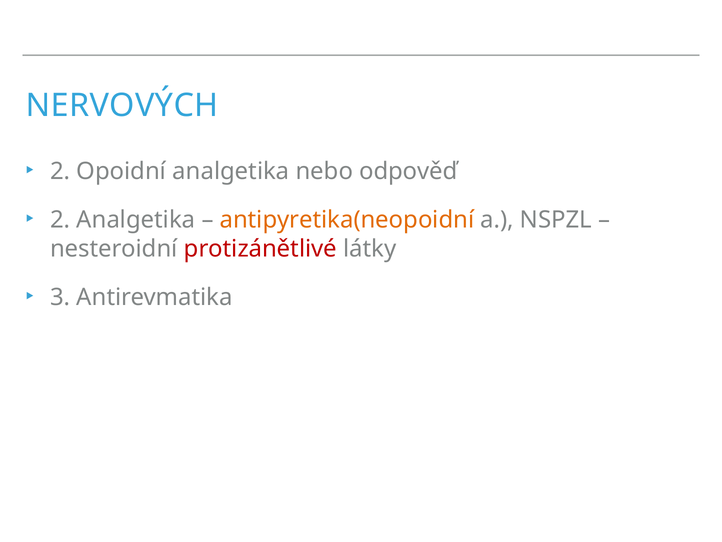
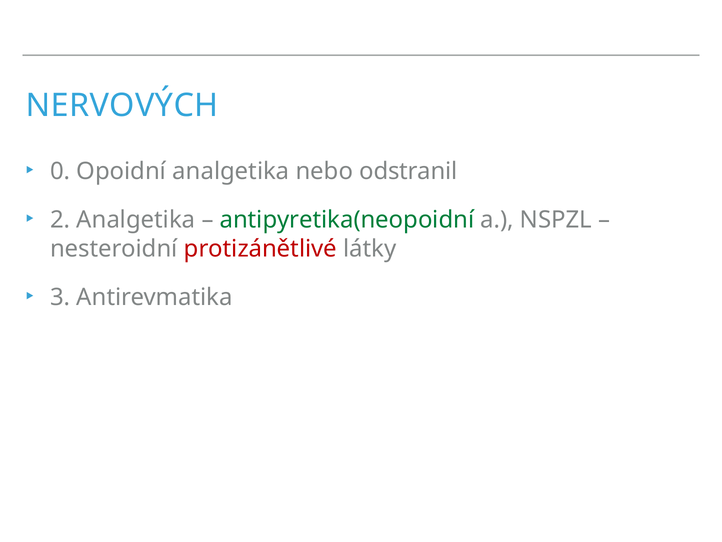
2 at (60, 171): 2 -> 0
odpověď: odpověď -> odstranil
antipyretika(neopoidní colour: orange -> green
